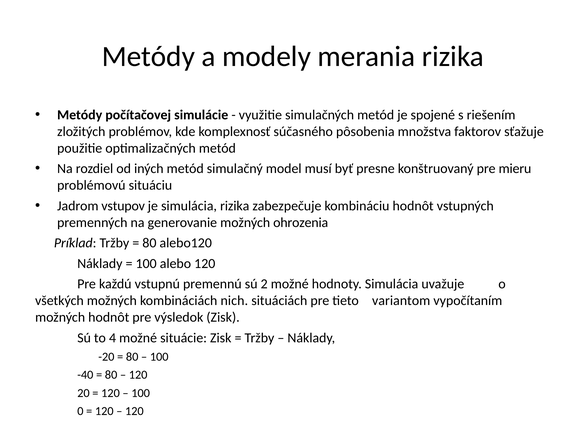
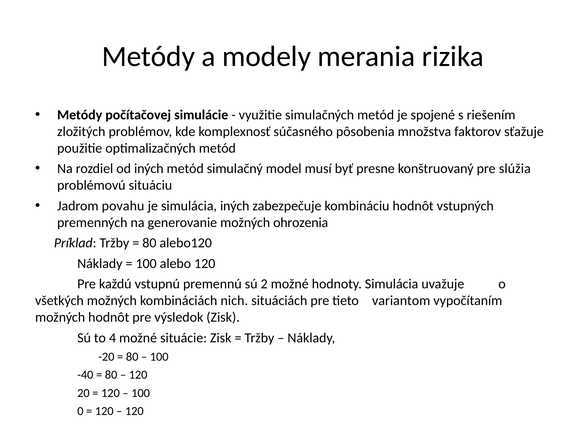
mieru: mieru -> slúžia
vstupov: vstupov -> povahu
simulácia rizika: rizika -> iných
